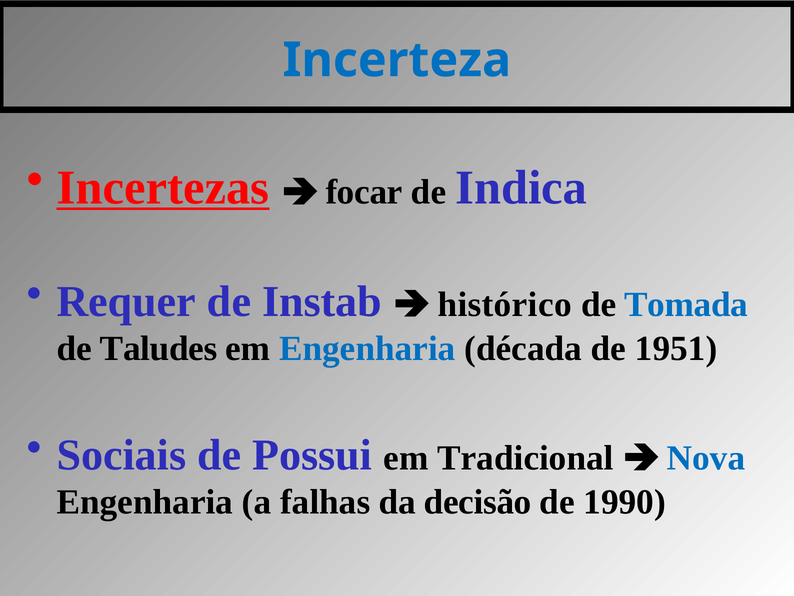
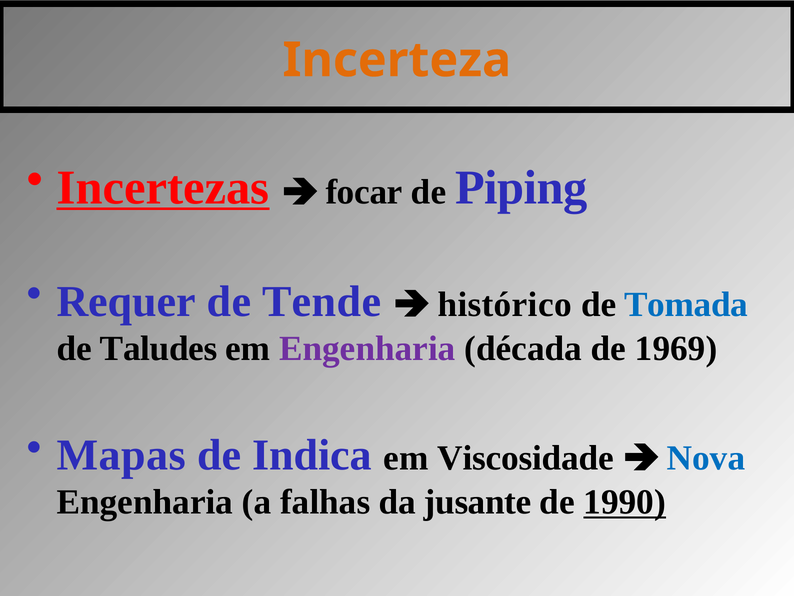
Incerteza colour: blue -> orange
Indica: Indica -> Piping
Instab: Instab -> Tende
Engenharia at (367, 348) colour: blue -> purple
1951: 1951 -> 1969
Sociais: Sociais -> Mapas
Possui: Possui -> Indica
Tradicional: Tradicional -> Viscosidade
decisão: decisão -> jusante
1990 underline: none -> present
